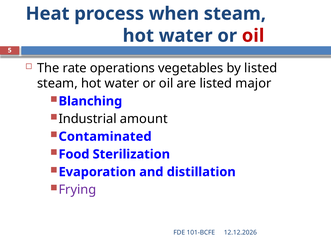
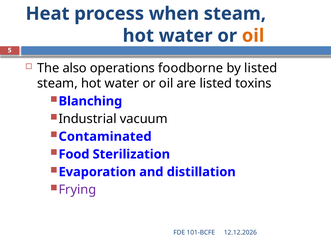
oil at (253, 36) colour: red -> orange
rate: rate -> also
vegetables: vegetables -> foodborne
major: major -> toxins
amount: amount -> vacuum
